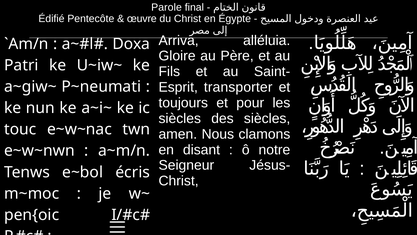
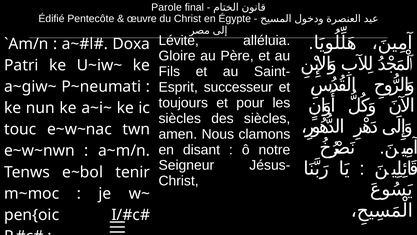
Arriva: Arriva -> Lévite
transporter: transporter -> successeur
écris: écris -> tenir
